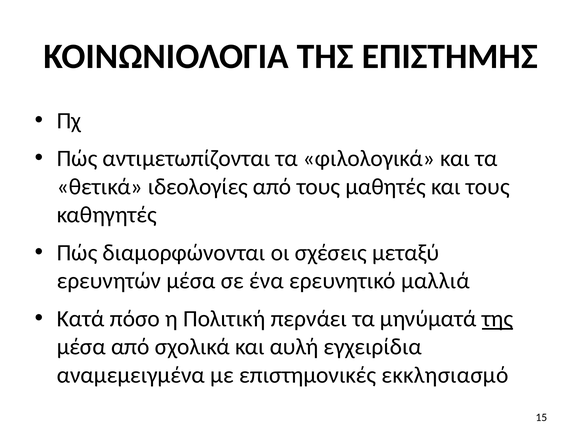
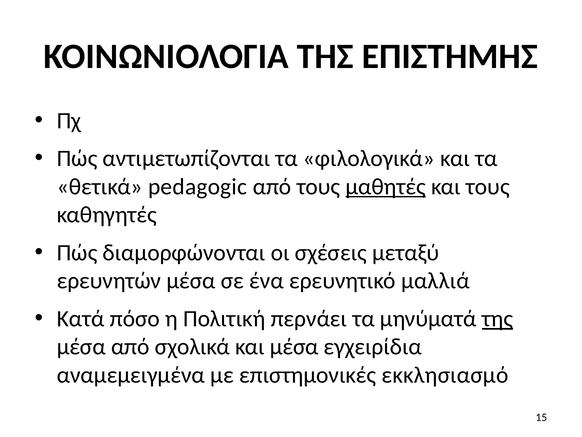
ιδεολογίες: ιδεολογίες -> pedagogic
μαθητές underline: none -> present
και αυλή: αυλή -> μέσα
